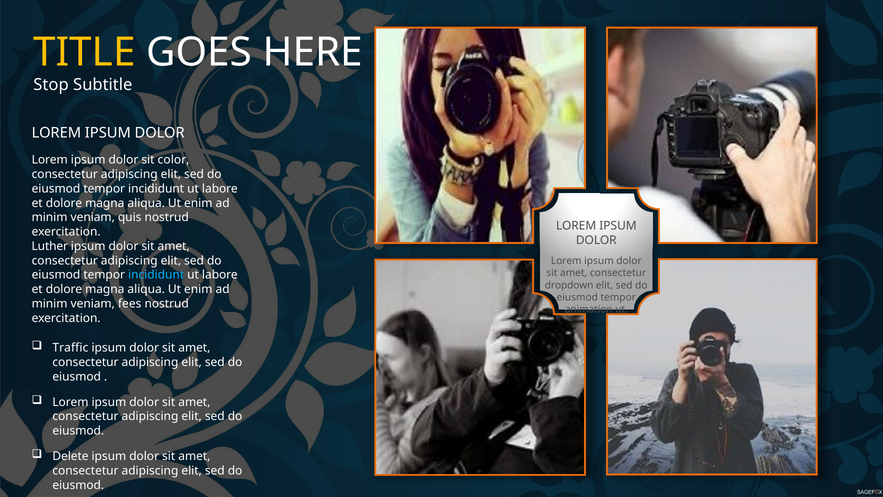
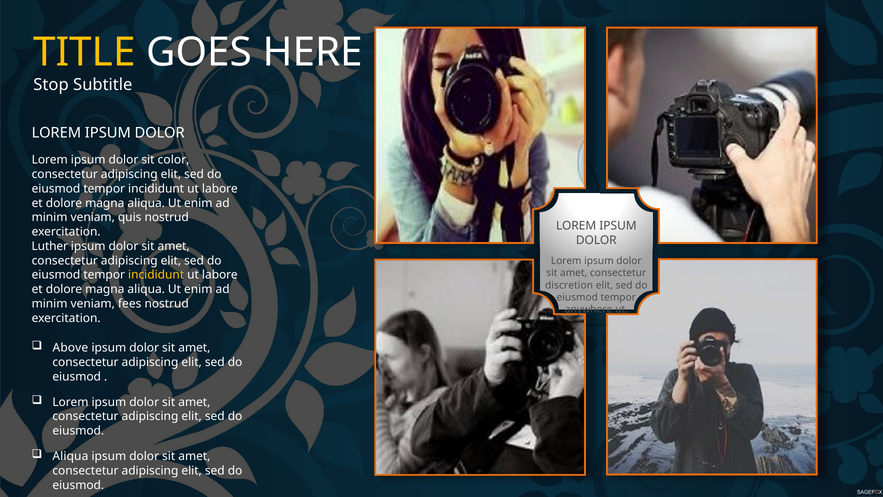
incididunt at (156, 275) colour: light blue -> yellow
dropdown: dropdown -> discretion
animation: animation -> anywhere
Traffic: Traffic -> Above
Delete at (70, 456): Delete -> Aliqua
